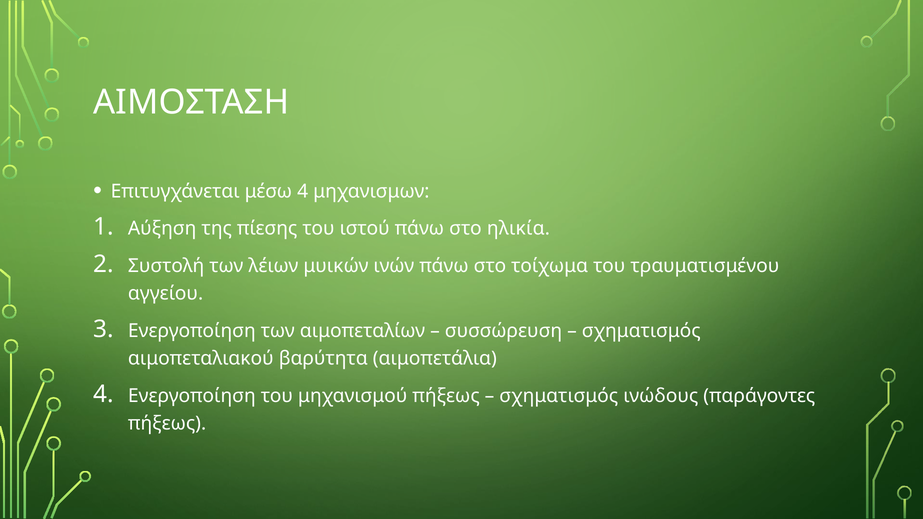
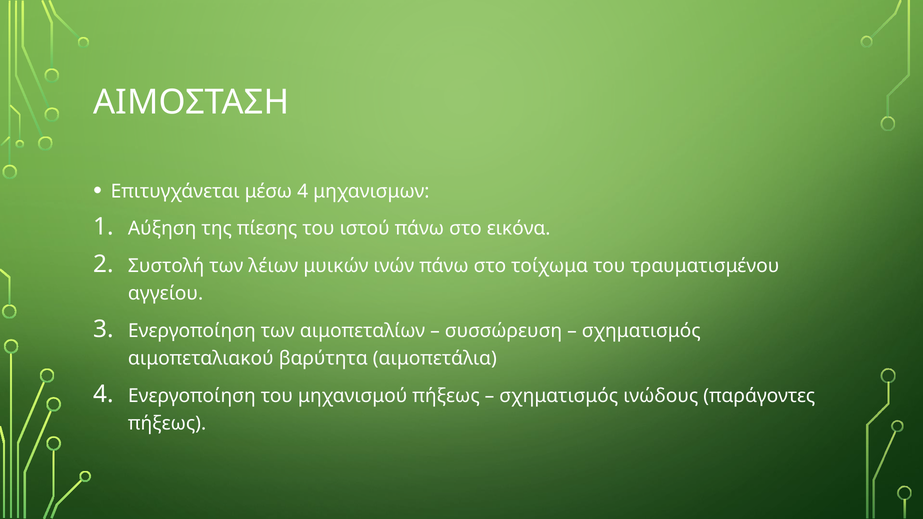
ηλικία: ηλικία -> εικόνα
